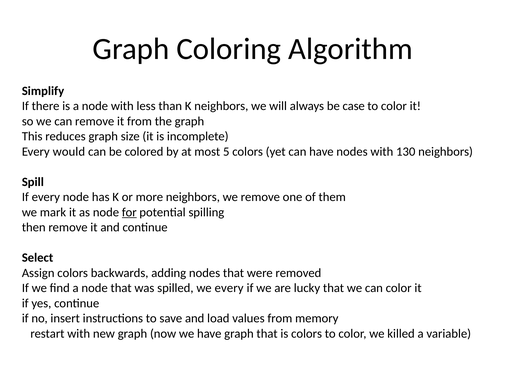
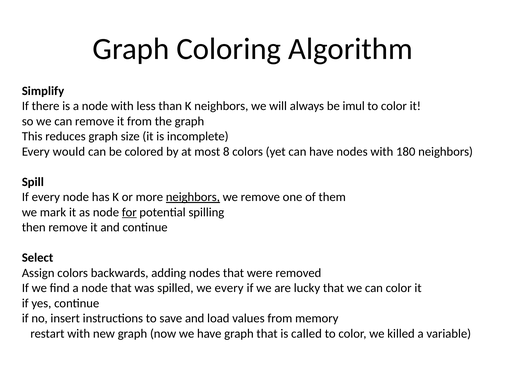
case: case -> imul
5: 5 -> 8
130: 130 -> 180
neighbors at (193, 197) underline: none -> present
is colors: colors -> called
